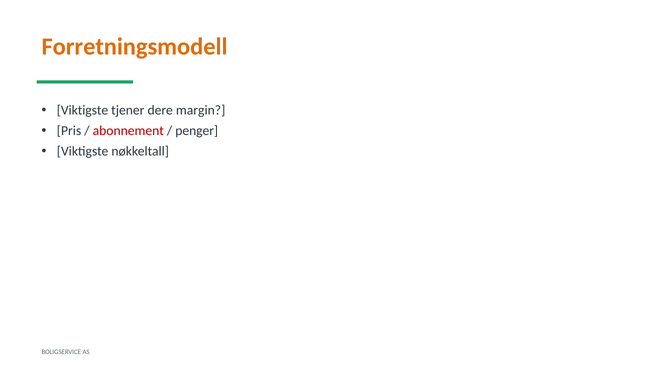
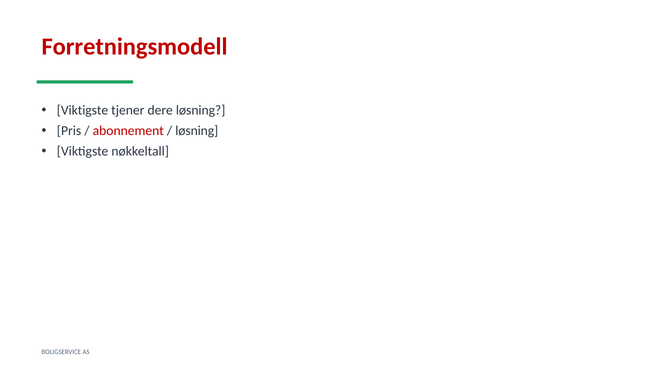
Forretningsmodell colour: orange -> red
dere margin: margin -> løsning
penger at (197, 131): penger -> løsning
